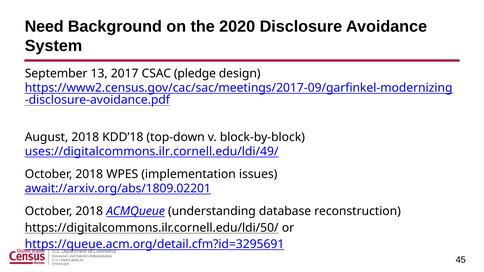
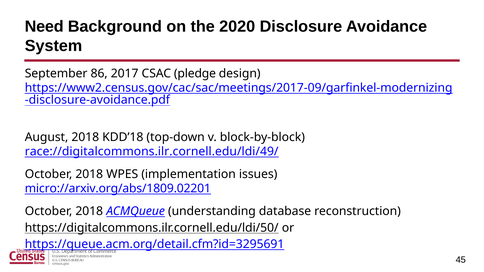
13: 13 -> 86
uses://digitalcommons.ilr.cornell.edu/ldi/49/: uses://digitalcommons.ilr.cornell.edu/ldi/49/ -> race://digitalcommons.ilr.cornell.edu/ldi/49/
await://arxiv.org/abs/1809.02201: await://arxiv.org/abs/1809.02201 -> micro://arxiv.org/abs/1809.02201
